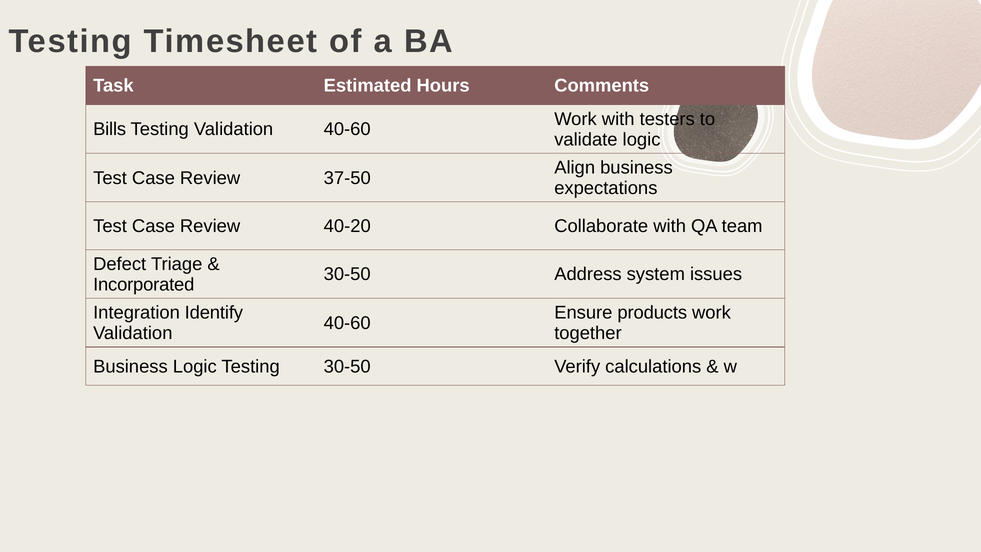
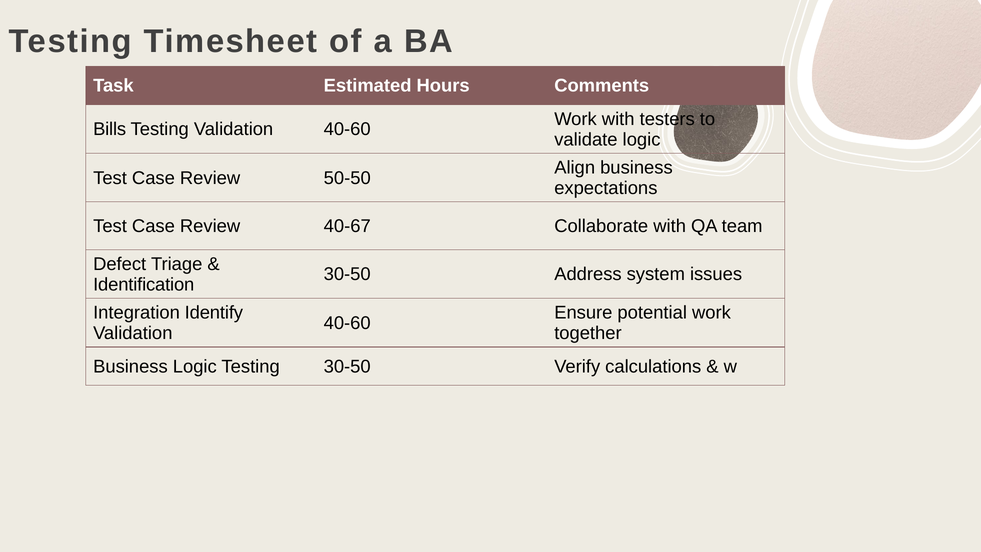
37-50: 37-50 -> 50-50
40-20: 40-20 -> 40-67
Incorporated: Incorporated -> Identification
products: products -> potential
